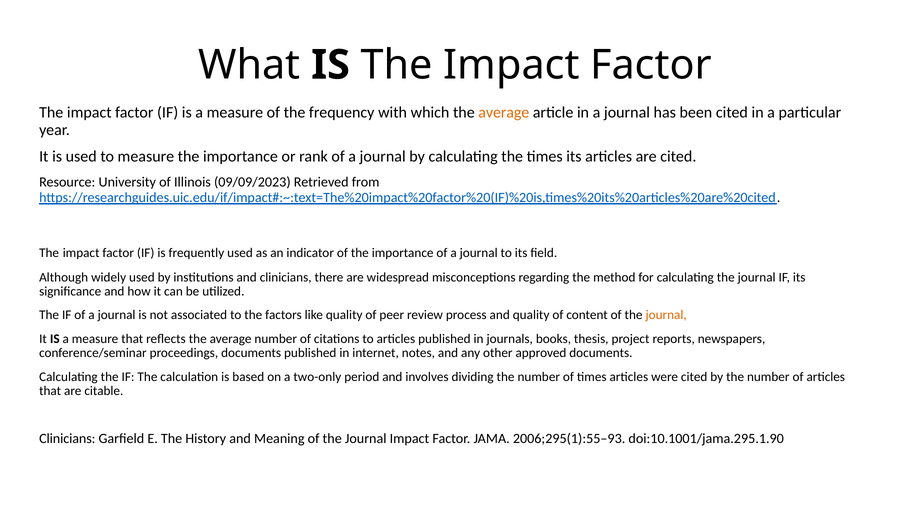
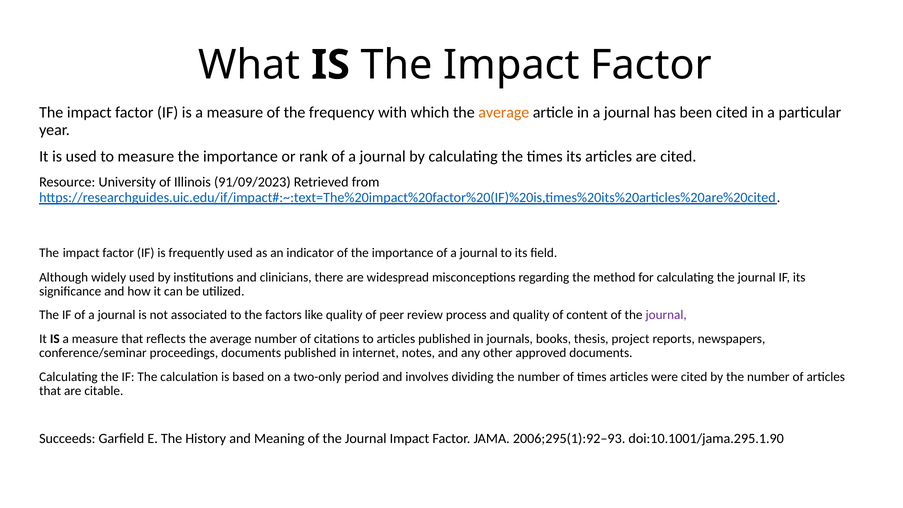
09/09/2023: 09/09/2023 -> 91/09/2023
journal at (666, 315) colour: orange -> purple
Clinicians at (67, 439): Clinicians -> Succeeds
2006;295(1):55–93: 2006;295(1):55–93 -> 2006;295(1):92–93
